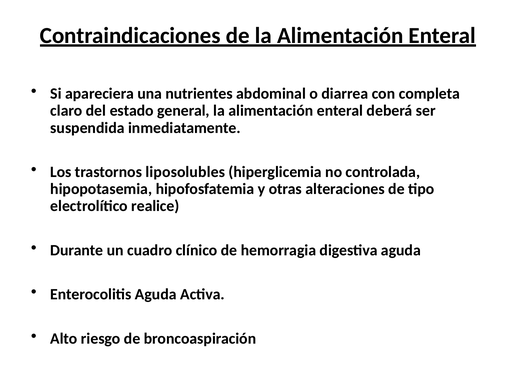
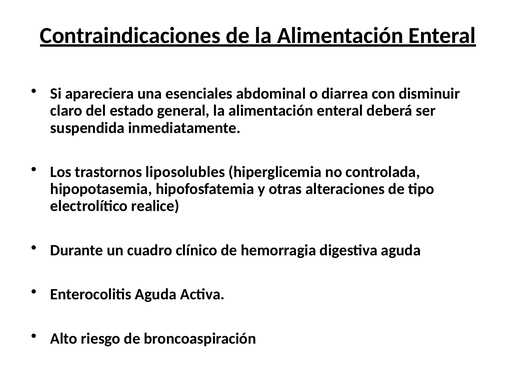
nutrientes: nutrientes -> esenciales
completa: completa -> disminuir
